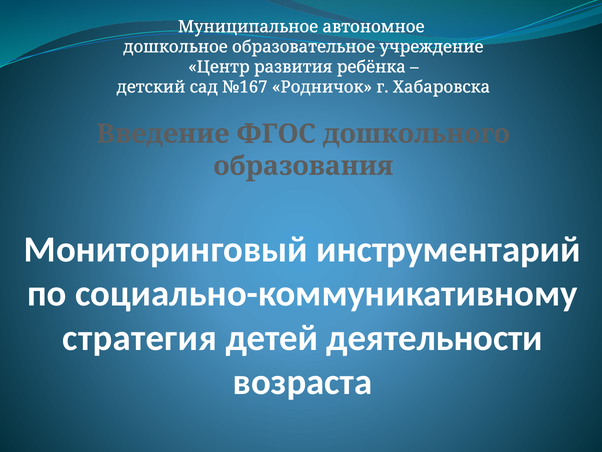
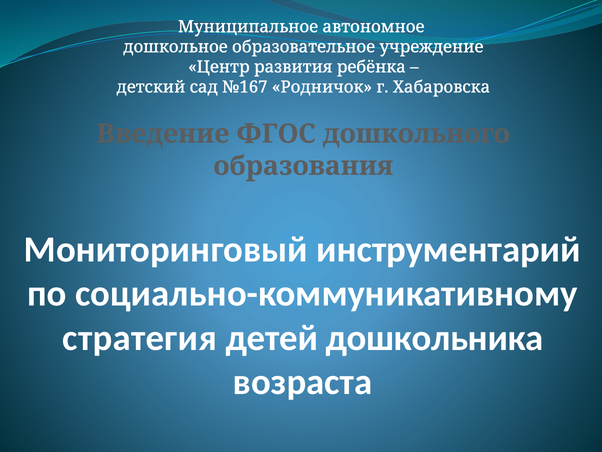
деятельности: деятельности -> дошкольника
